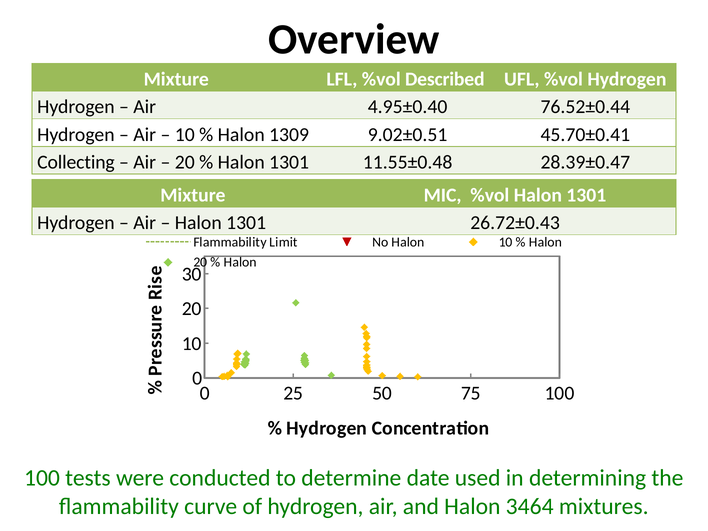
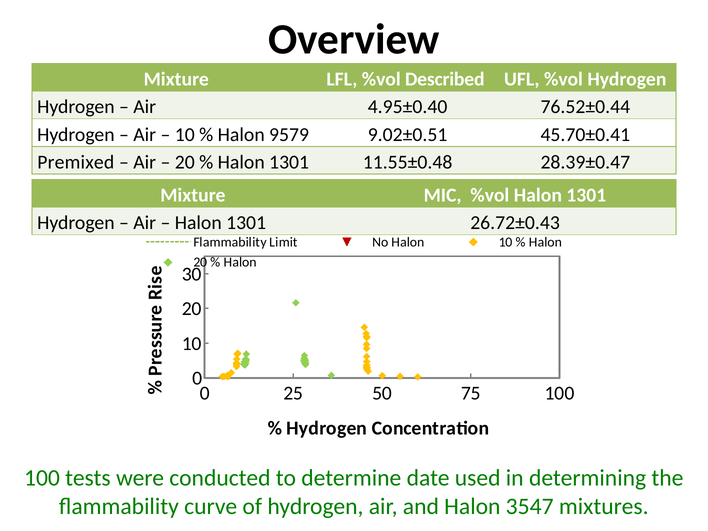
1309: 1309 -> 9579
Collecting: Collecting -> Premixed
3464: 3464 -> 3547
